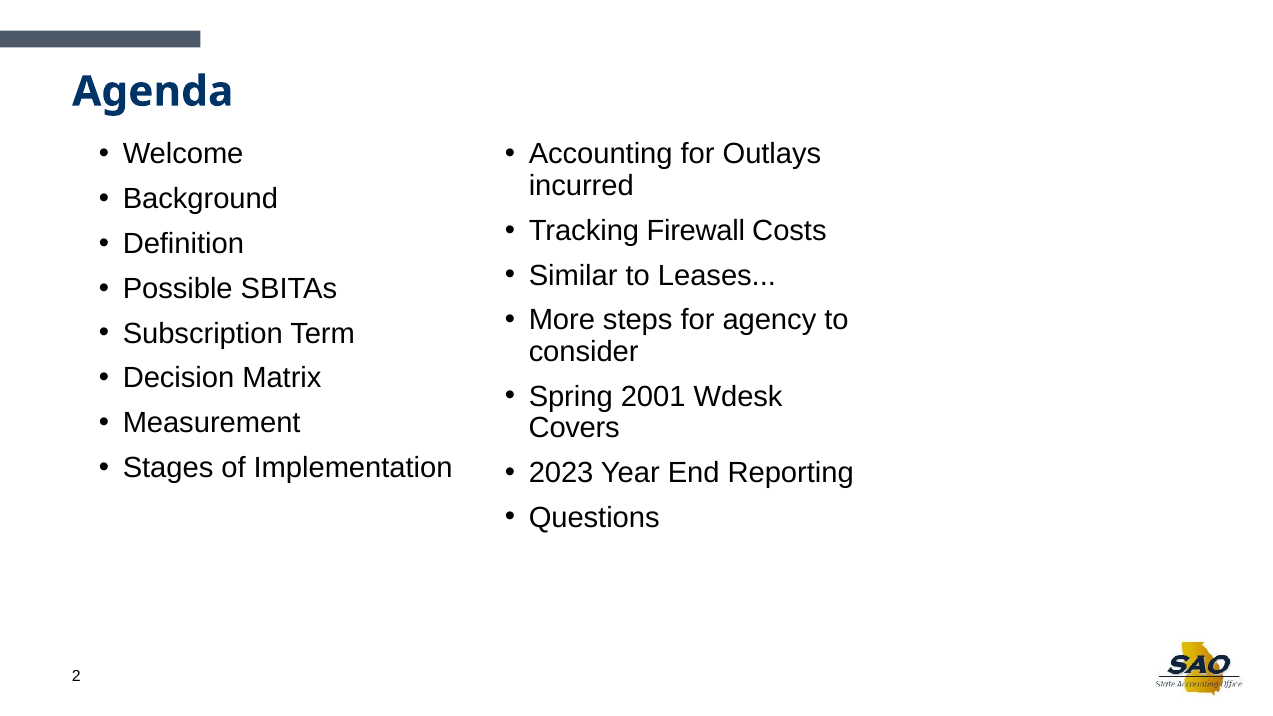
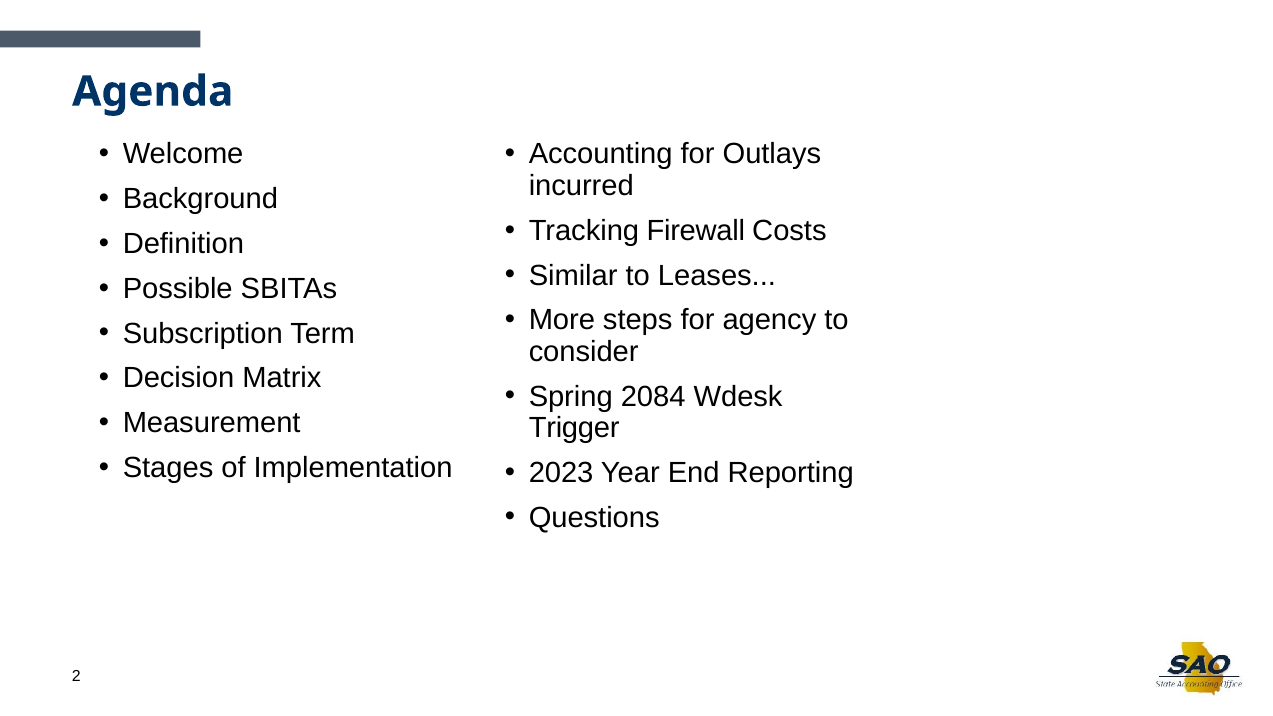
2001: 2001 -> 2084
Covers: Covers -> Trigger
